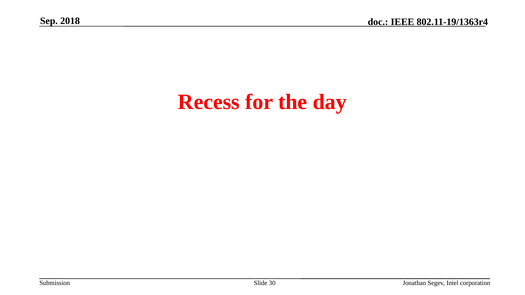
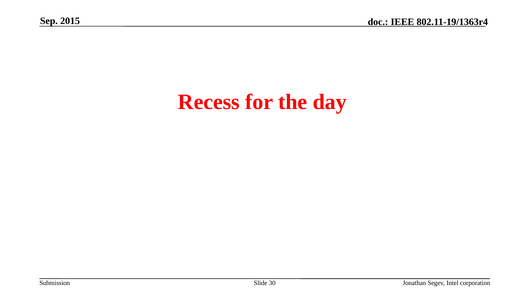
2018: 2018 -> 2015
